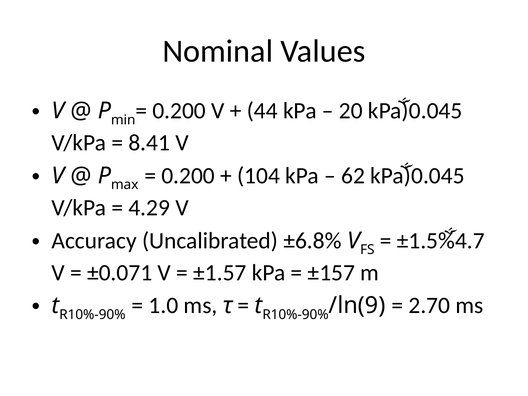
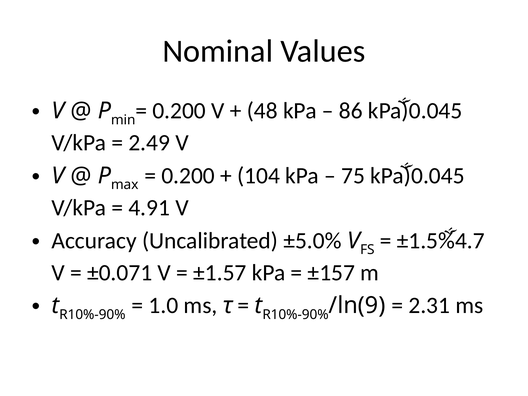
44: 44 -> 48
20: 20 -> 86
8.41: 8.41 -> 2.49
62: 62 -> 75
4.29: 4.29 -> 4.91
±6.8%: ±6.8% -> ±5.0%
2.70: 2.70 -> 2.31
